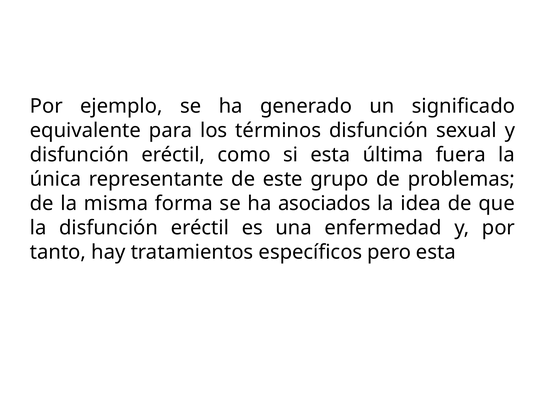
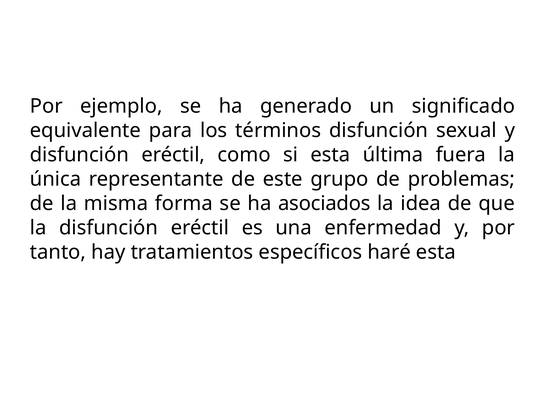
pero: pero -> haré
